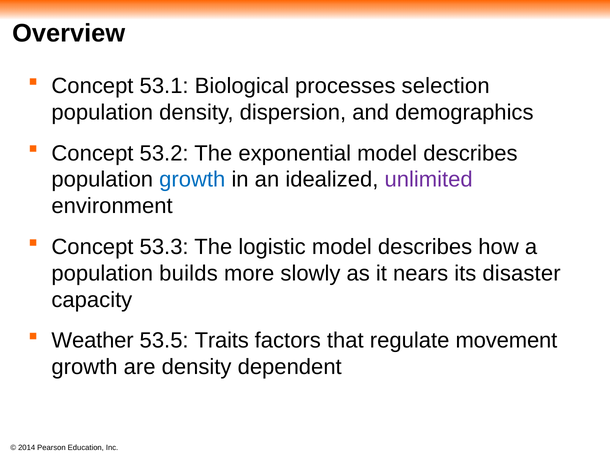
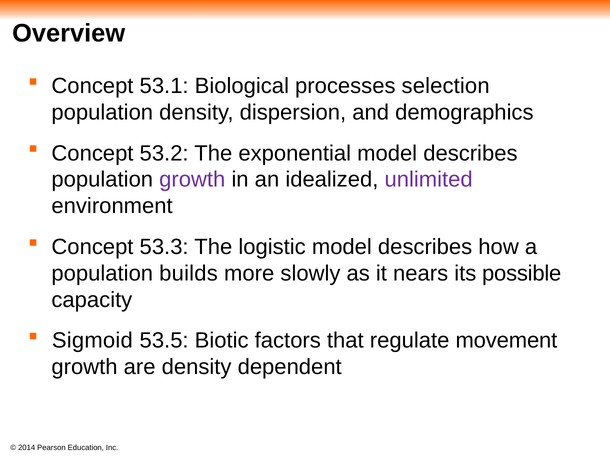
growth at (192, 179) colour: blue -> purple
disaster: disaster -> possible
Weather: Weather -> Sigmoid
Traits: Traits -> Biotic
